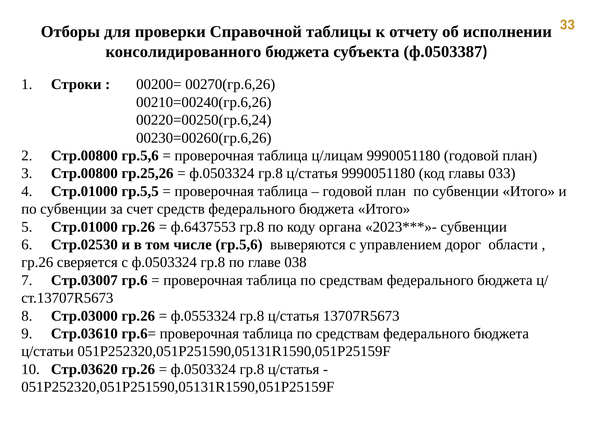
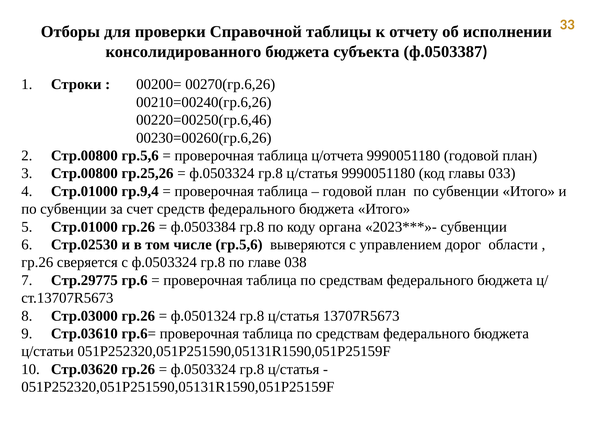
00220=00250(гр.6,24: 00220=00250(гр.6,24 -> 00220=00250(гр.6,46
ц/лицам: ц/лицам -> ц/отчета
гр.5,5: гр.5,5 -> гр.9,4
ф.6437553: ф.6437553 -> ф.0503384
Стр.03007: Стр.03007 -> Стр.29775
ф.0553324: ф.0553324 -> ф.0501324
